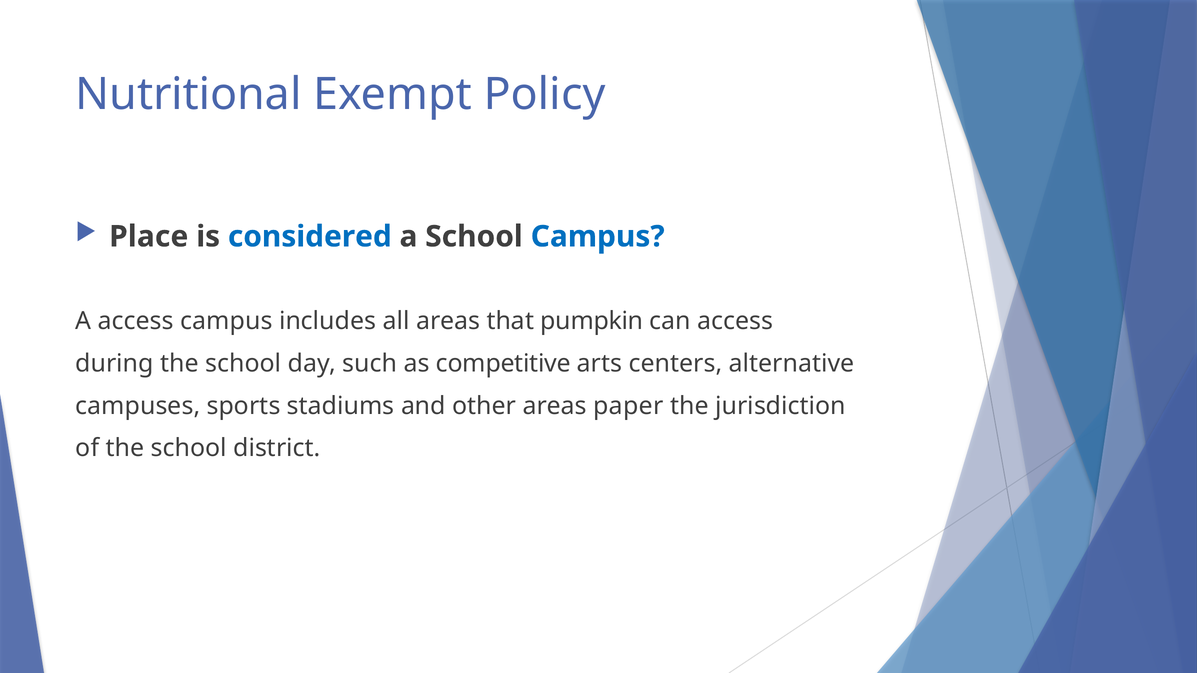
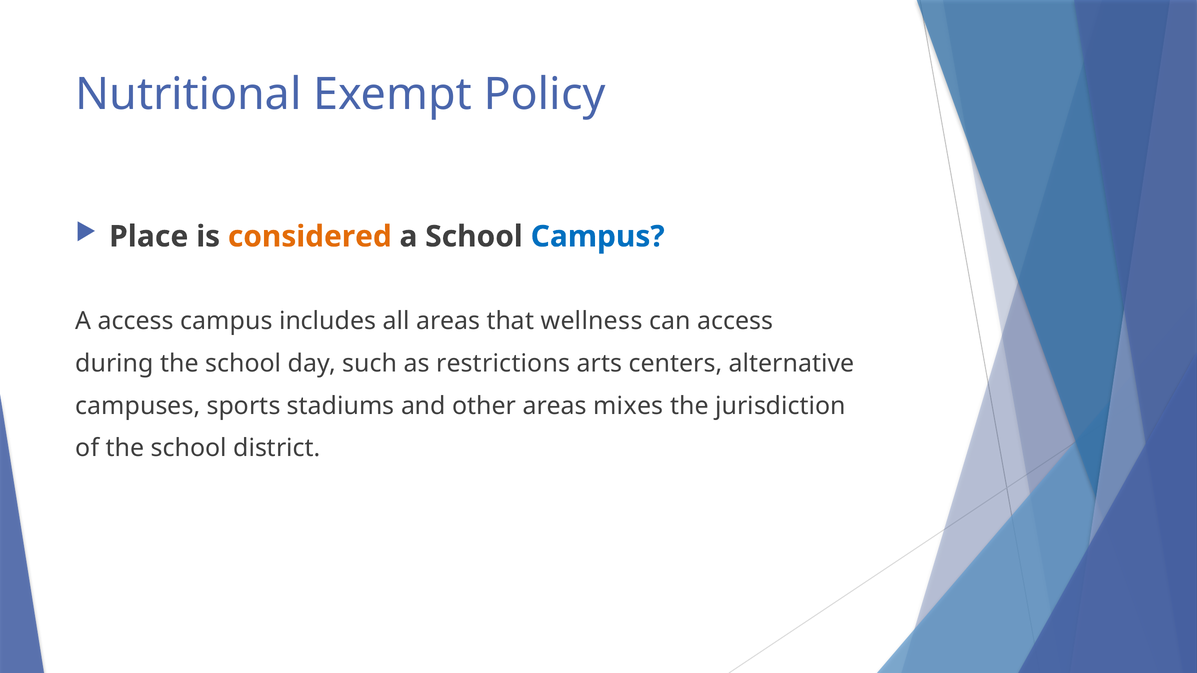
considered colour: blue -> orange
pumpkin: pumpkin -> wellness
competitive: competitive -> restrictions
paper: paper -> mixes
